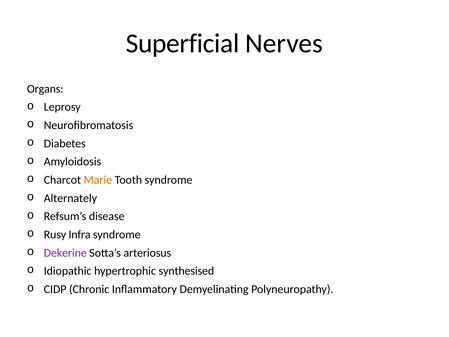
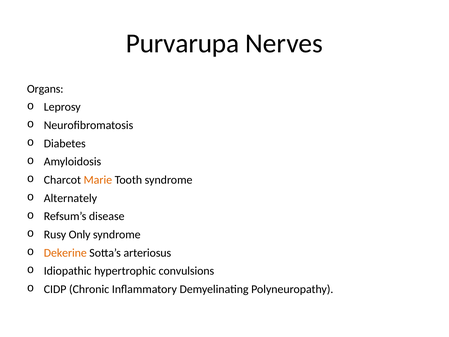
Superficial: Superficial -> Purvarupa
Infra: Infra -> Only
Dekerine colour: purple -> orange
synthesised: synthesised -> convulsions
